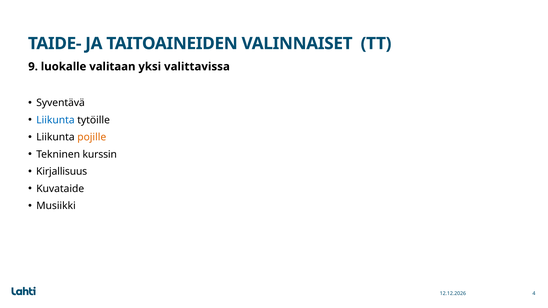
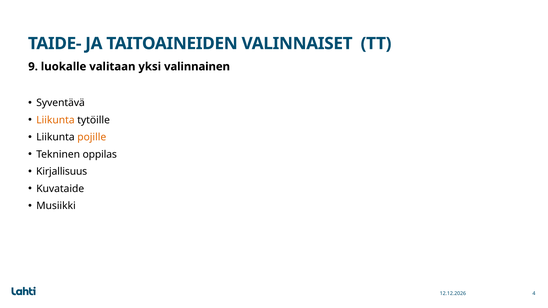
valittavissa: valittavissa -> valinnainen
Liikunta at (55, 120) colour: blue -> orange
kurssin: kurssin -> oppilas
